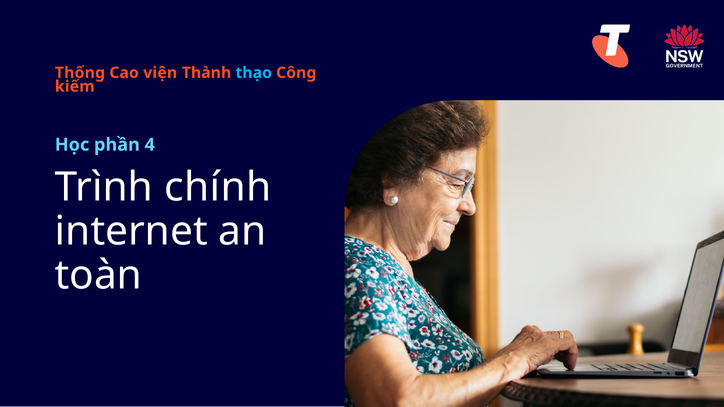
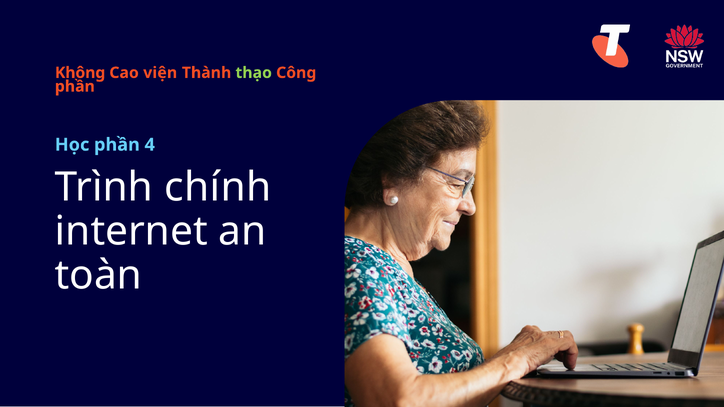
Thống: Thống -> Không
thạo colour: light blue -> light green
kiếm at (75, 86): kiếm -> phần
